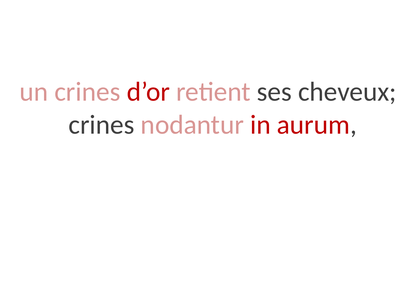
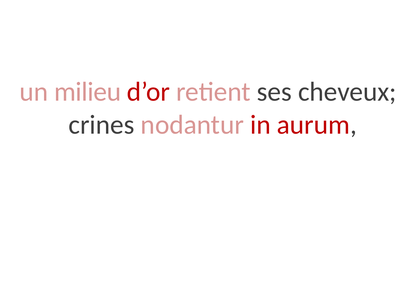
un crines: crines -> milieu
